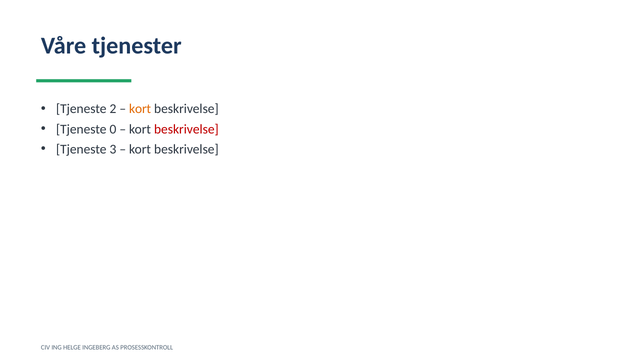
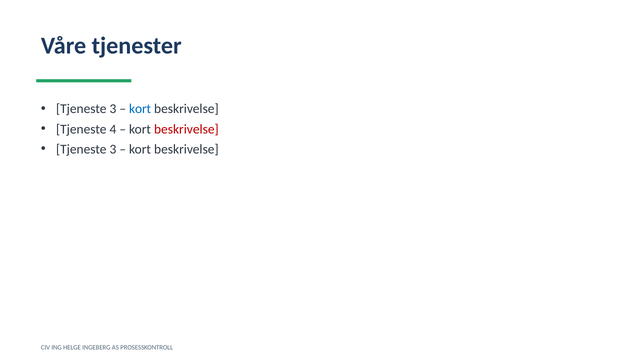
2 at (113, 109): 2 -> 3
kort at (140, 109) colour: orange -> blue
0: 0 -> 4
